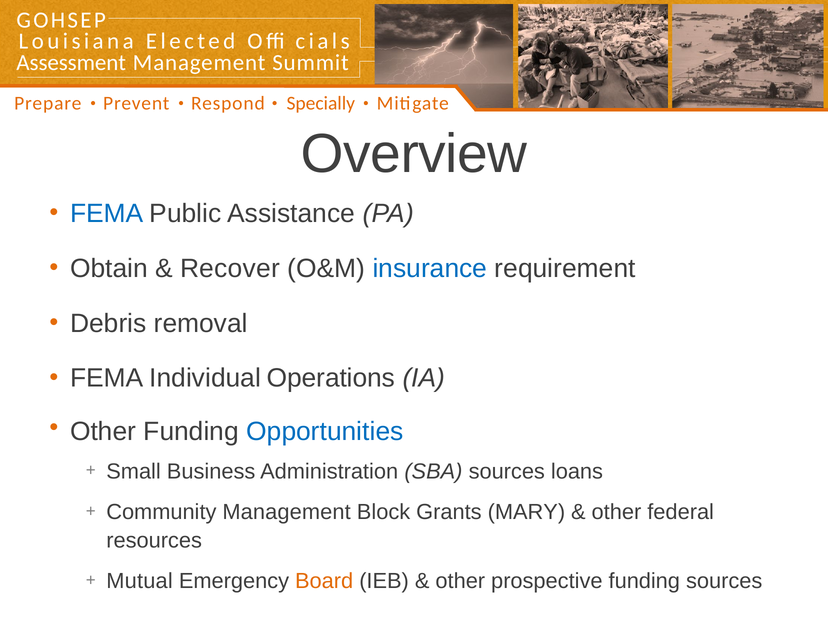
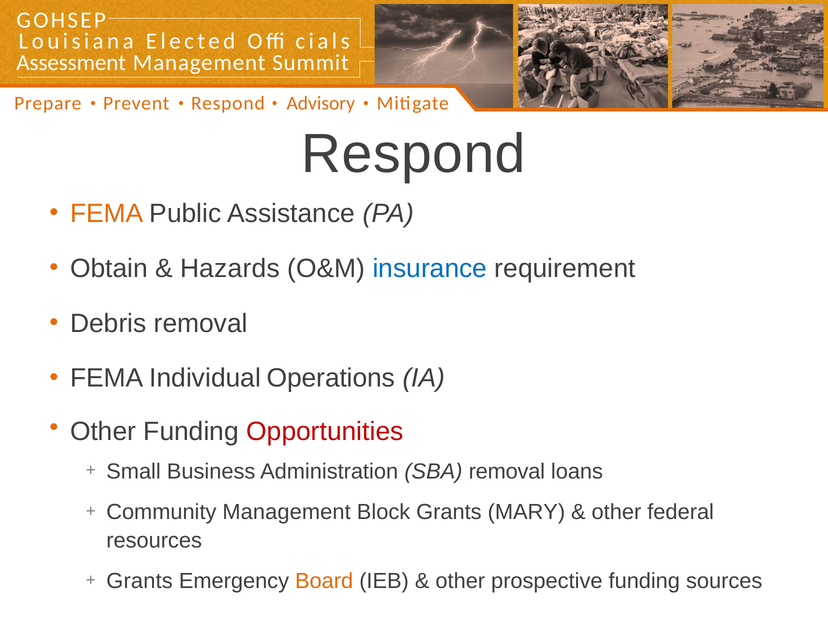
Specially: Specially -> Advisory
Overview at (414, 154): Overview -> Respond
FEMA at (107, 213) colour: blue -> orange
Recover: Recover -> Hazards
Opportunities colour: blue -> red
SBA sources: sources -> removal
Mutual at (140, 581): Mutual -> Grants
